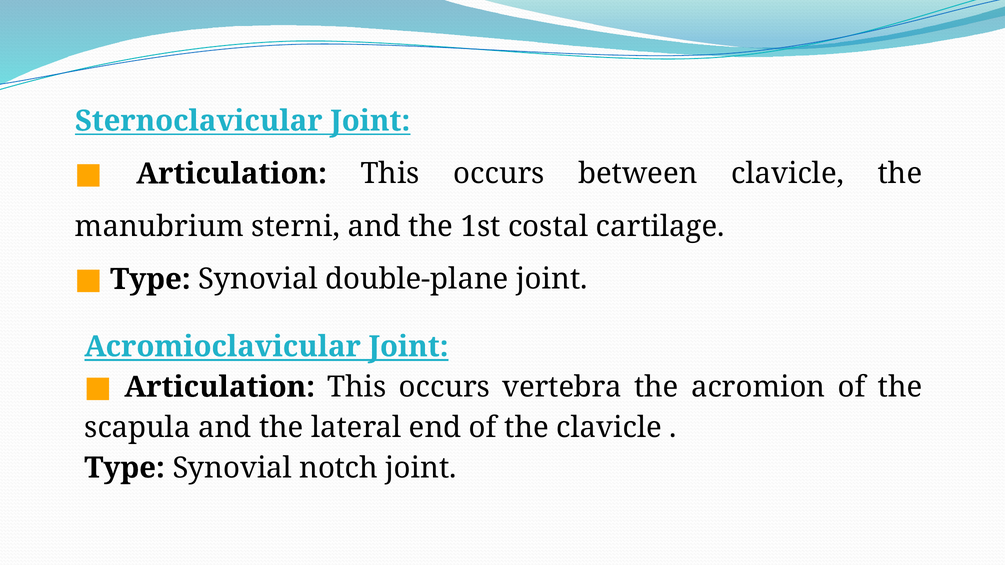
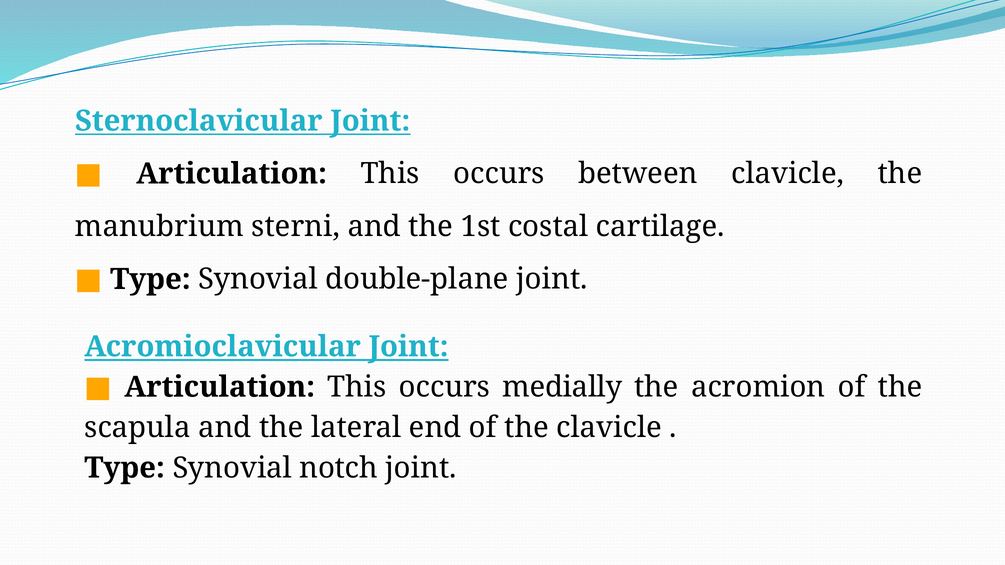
vertebra: vertebra -> medially
